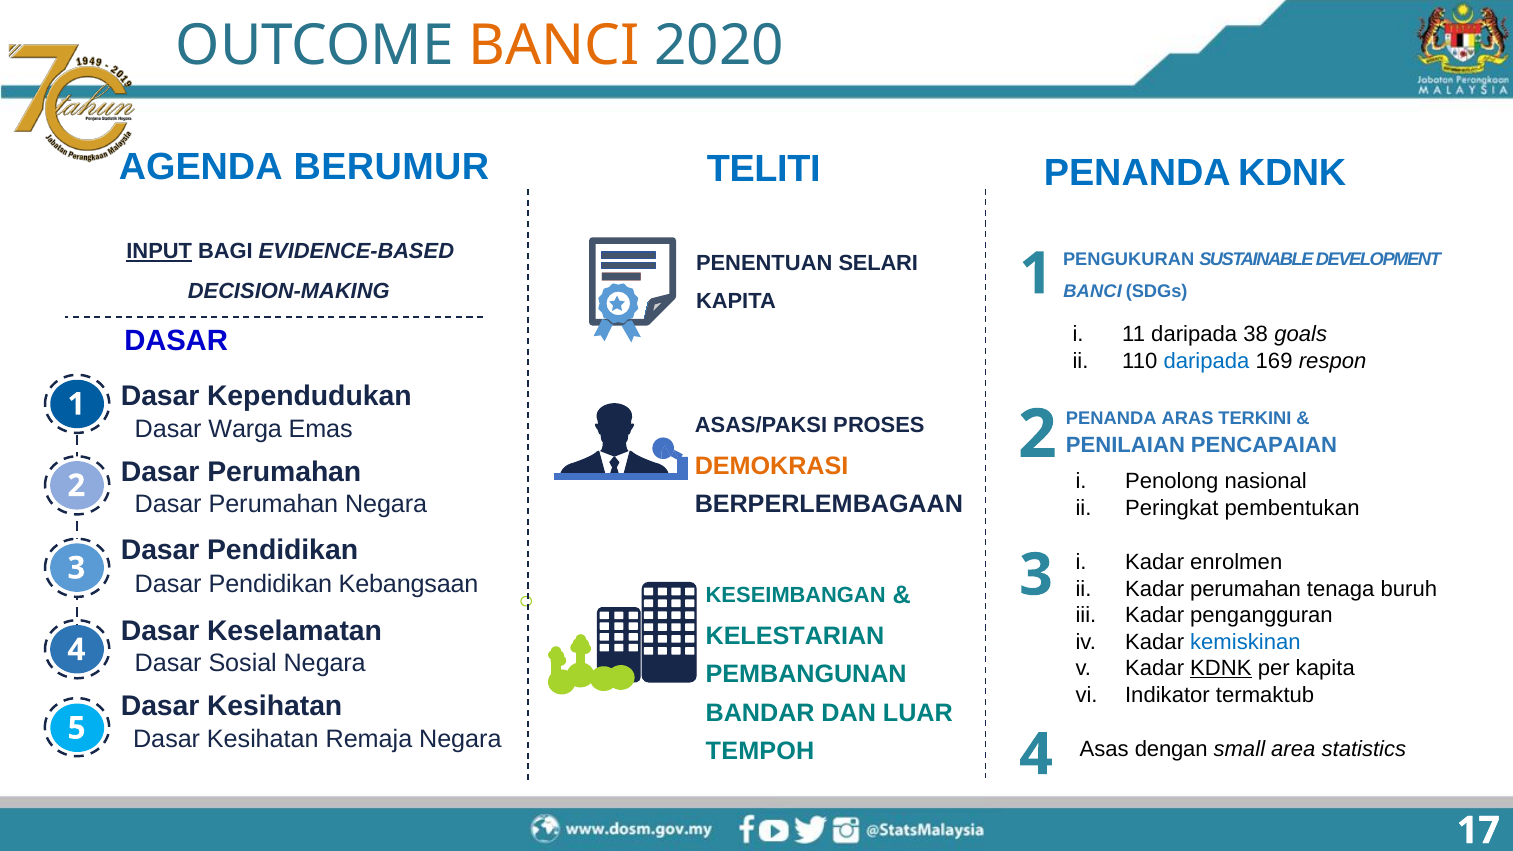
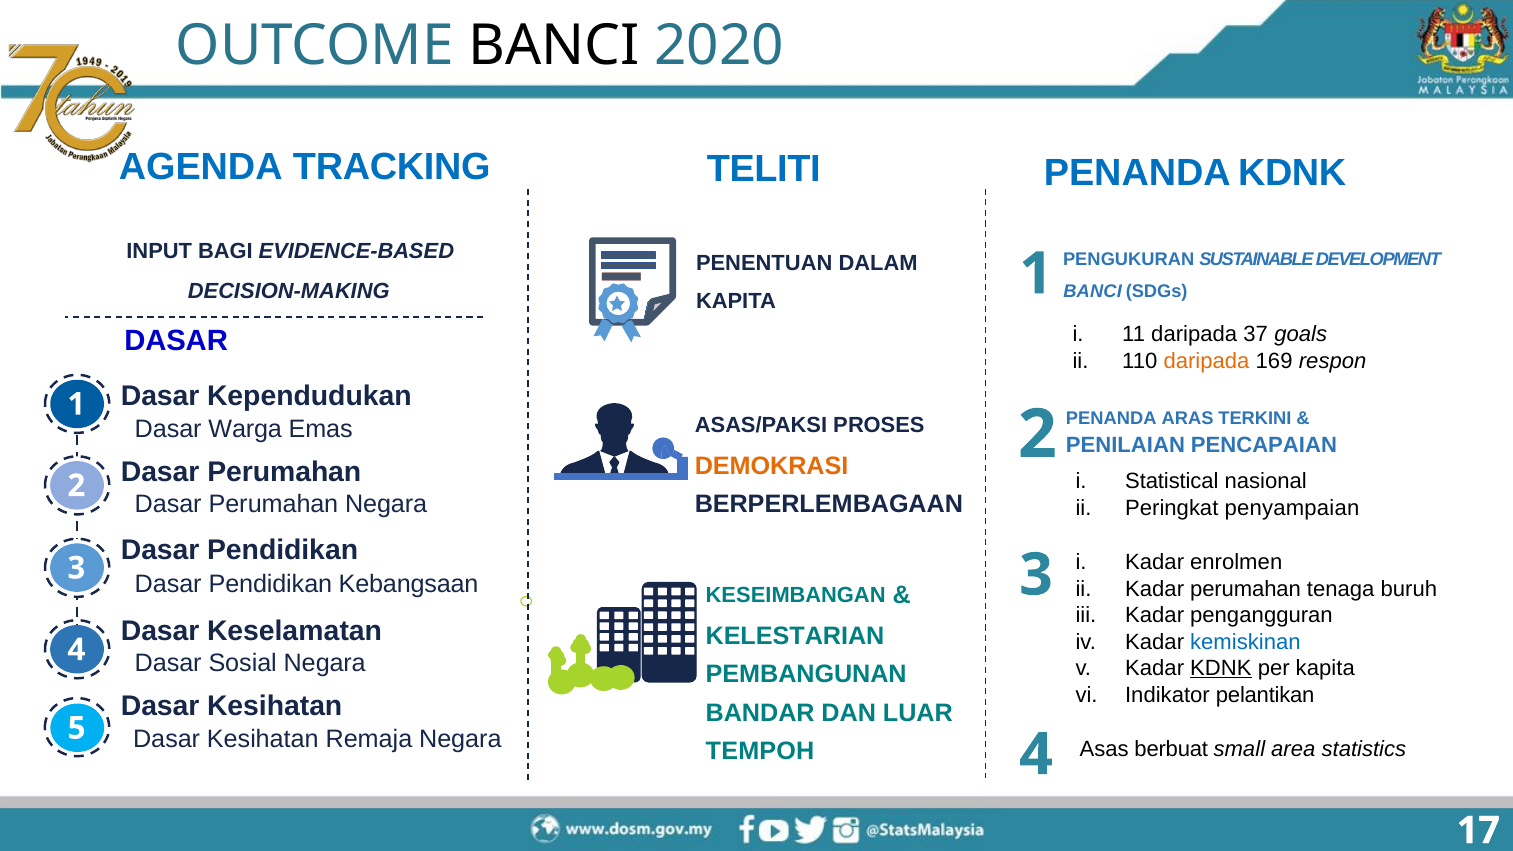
BANCI at (554, 46) colour: orange -> black
BERUMUR: BERUMUR -> TRACKING
INPUT underline: present -> none
SELARI: SELARI -> DALAM
38: 38 -> 37
daripada at (1207, 361) colour: blue -> orange
Penolong: Penolong -> Statistical
pembentukan: pembentukan -> penyampaian
termaktub: termaktub -> pelantikan
dengan: dengan -> berbuat
